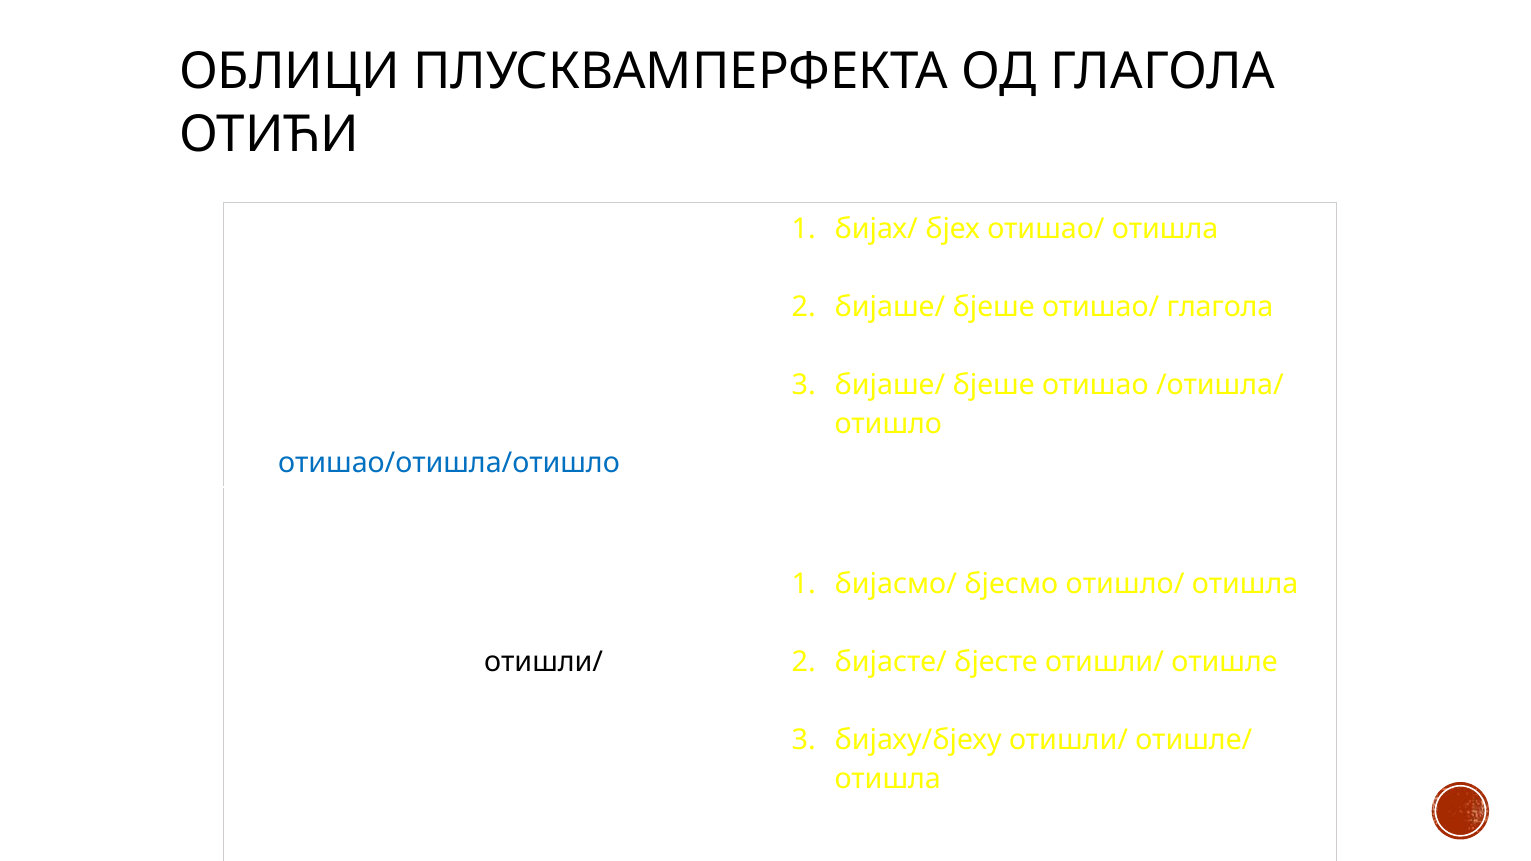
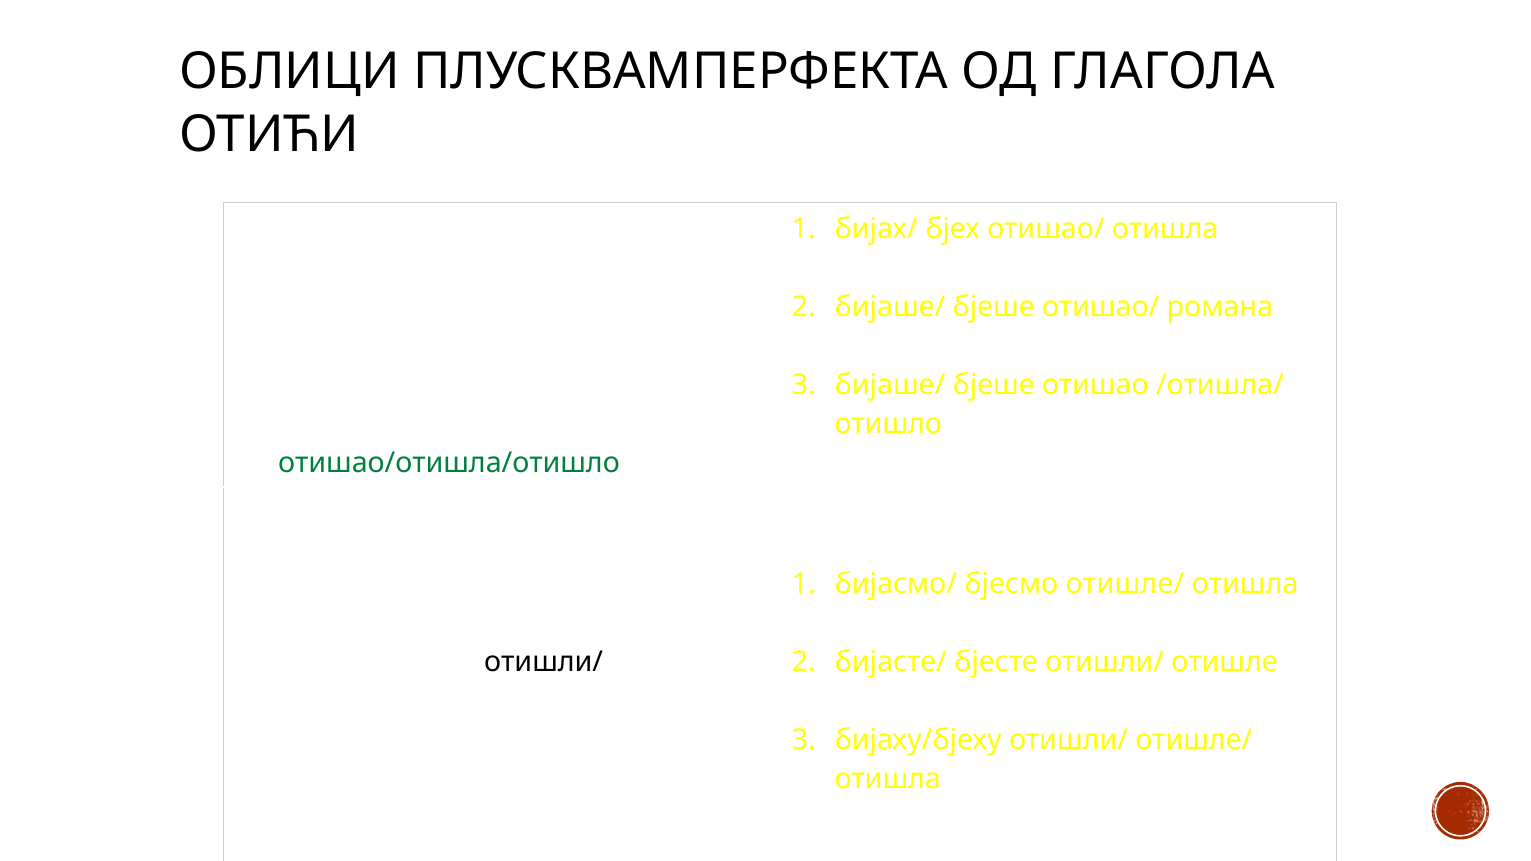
отишао/ глагола: глагола -> романа
отишао/отишла/отишло colour: blue -> green
бјесмо отишло/: отишло/ -> отишле/
